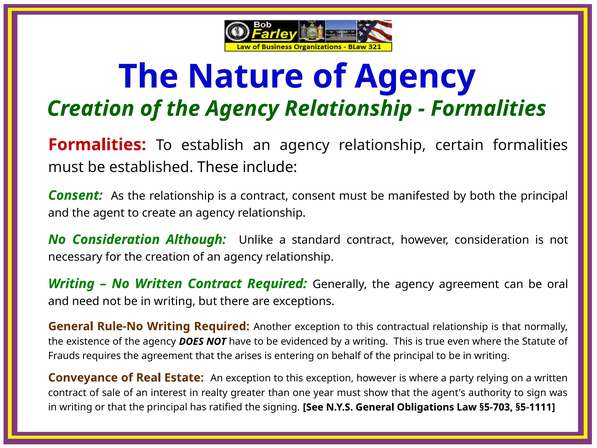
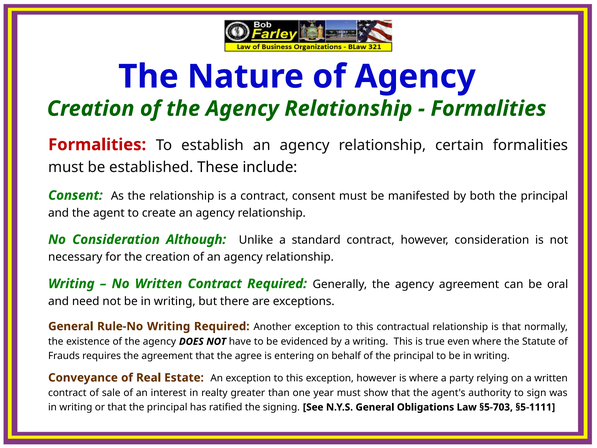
arises: arises -> agree
